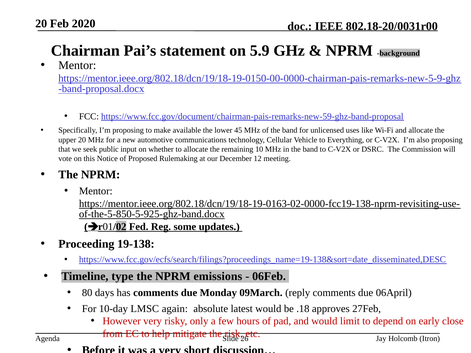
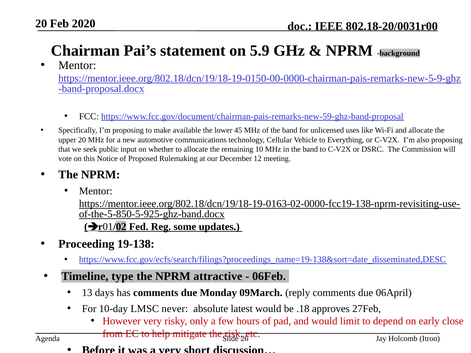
emissions: emissions -> attractive
80: 80 -> 13
again: again -> never
